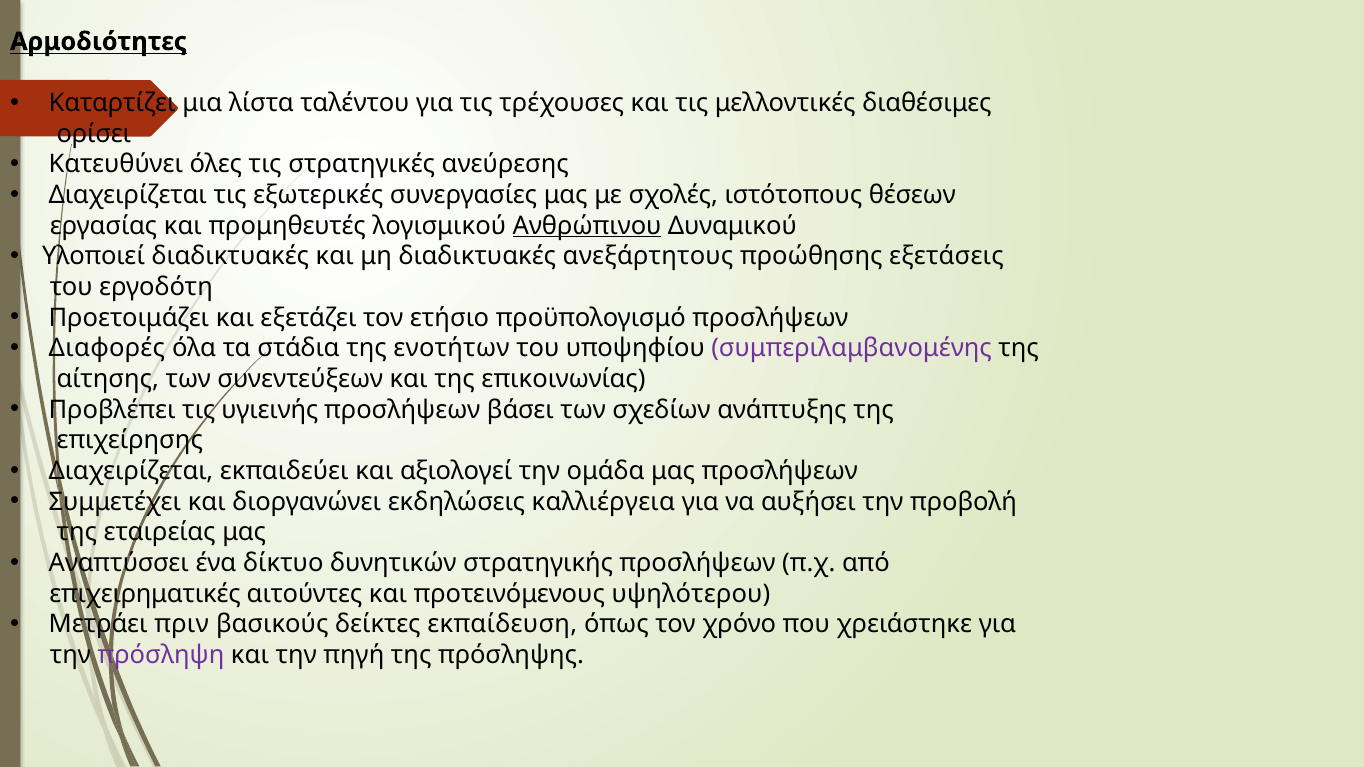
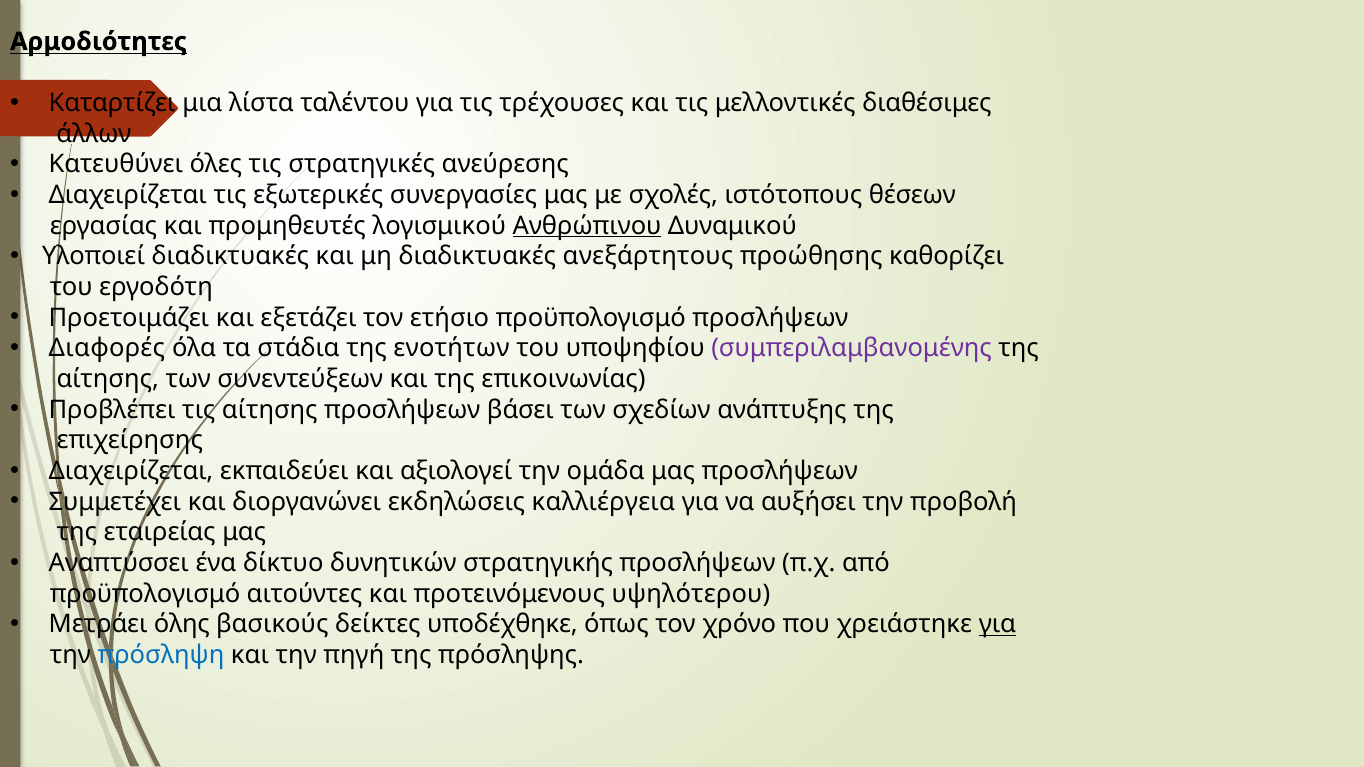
ορίσει: ορίσει -> άλλων
εξετάσεις: εξετάσεις -> καθορίζει
τις υγιεινής: υγιεινής -> αίτησης
επιχειρηματικές at (145, 594): επιχειρηματικές -> προϋπολογισμό
πριν: πριν -> όλης
εκπαίδευση: εκπαίδευση -> υποδέχθηκε
για at (997, 625) underline: none -> present
πρόσληψη colour: purple -> blue
